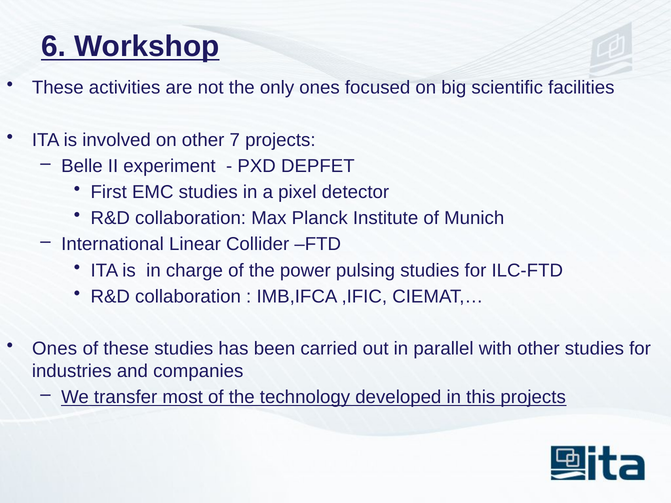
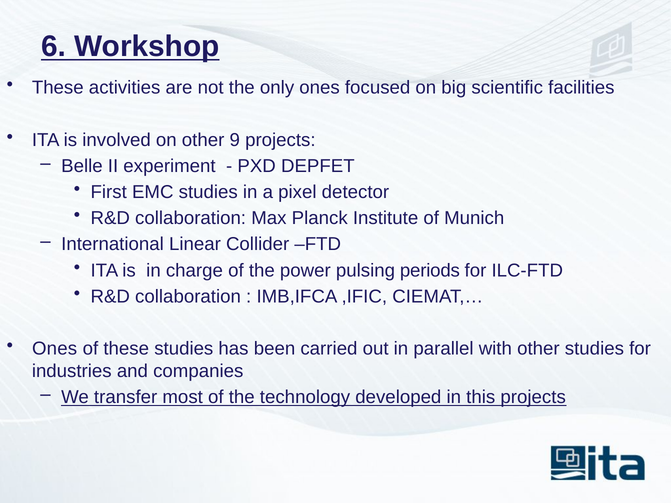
7: 7 -> 9
pulsing studies: studies -> periods
